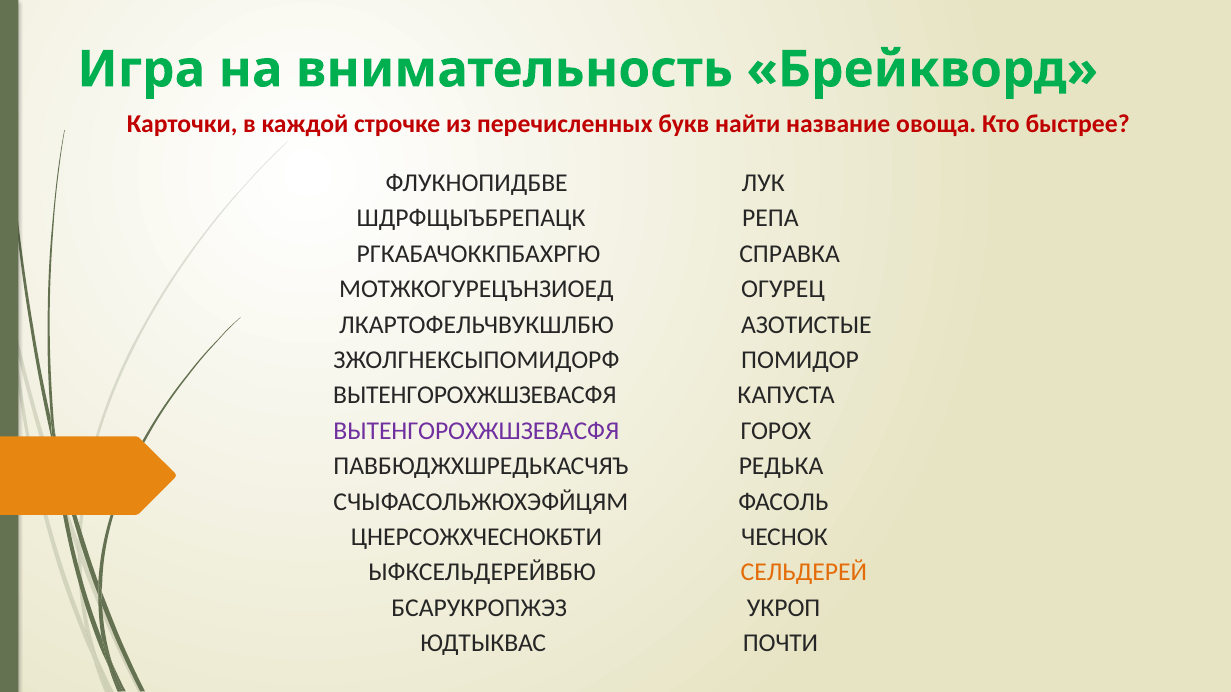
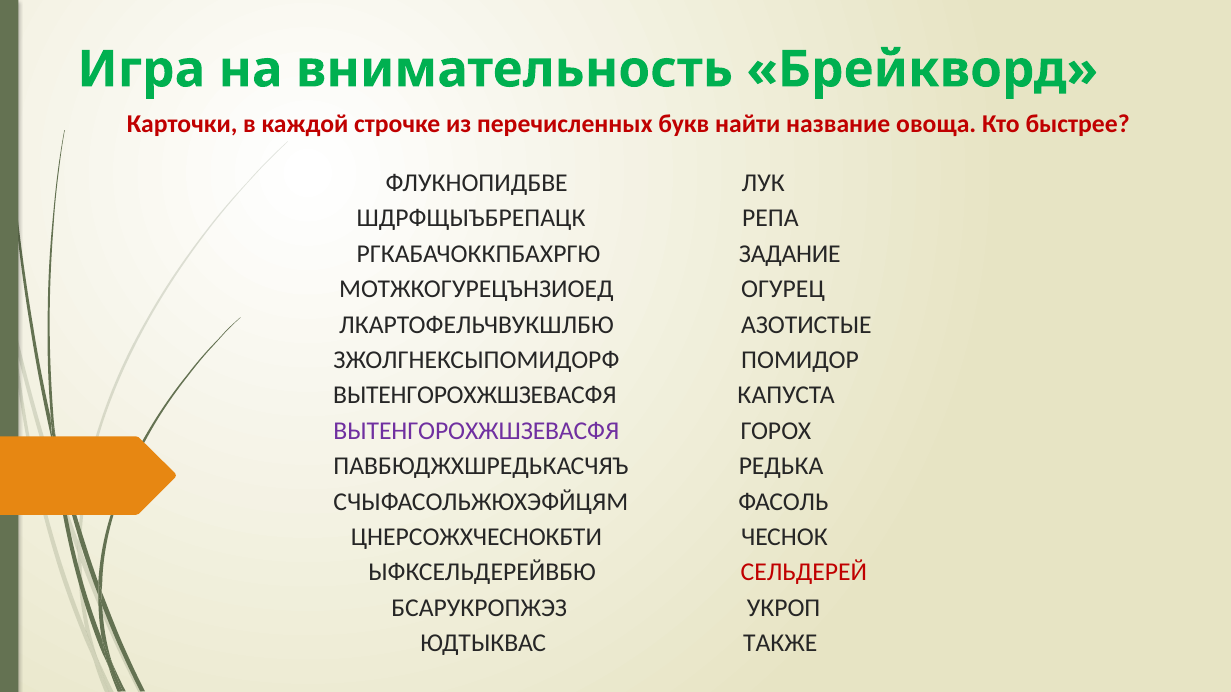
СПРАВКА: СПРАВКА -> ЗАДАНИЕ
СЕЛЬДЕРЕЙ colour: orange -> red
ПОЧТИ: ПОЧТИ -> ТАКЖЕ
